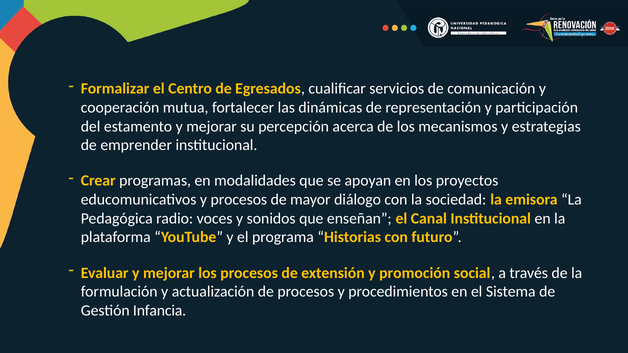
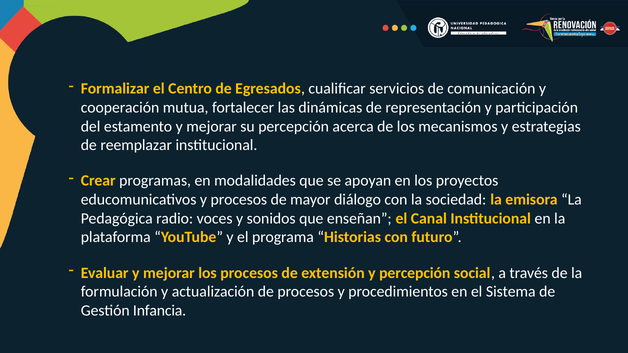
emprender: emprender -> reemplazar
y promoción: promoción -> percepción
